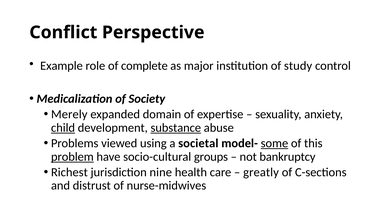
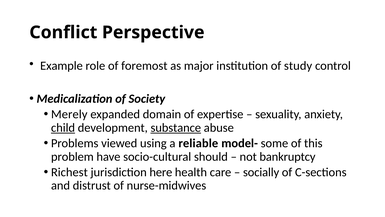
complete: complete -> foremost
societal: societal -> reliable
some underline: present -> none
problem underline: present -> none
groups: groups -> should
nine: nine -> here
greatly: greatly -> socially
